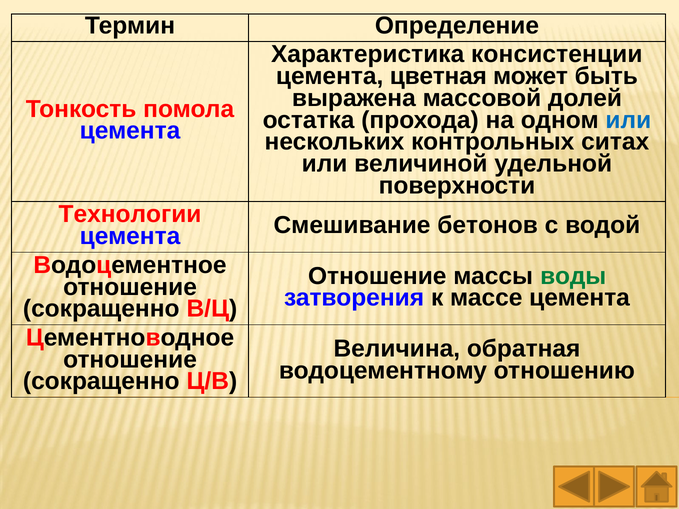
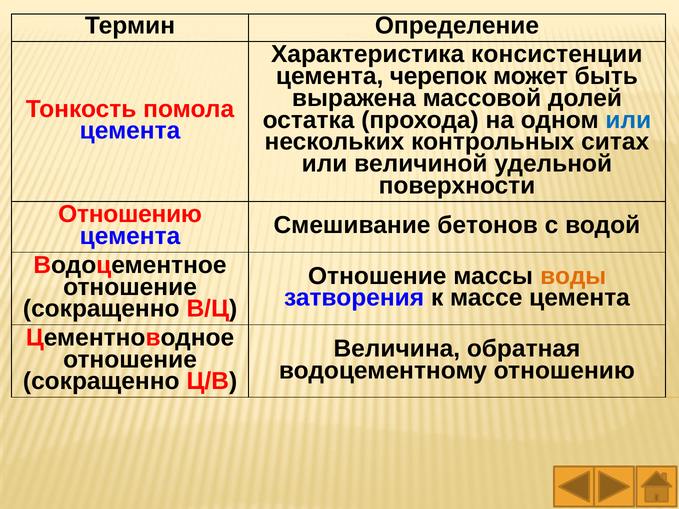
цветная: цветная -> черепок
Технологии at (130, 214): Технологии -> Отношению
воды colour: green -> orange
